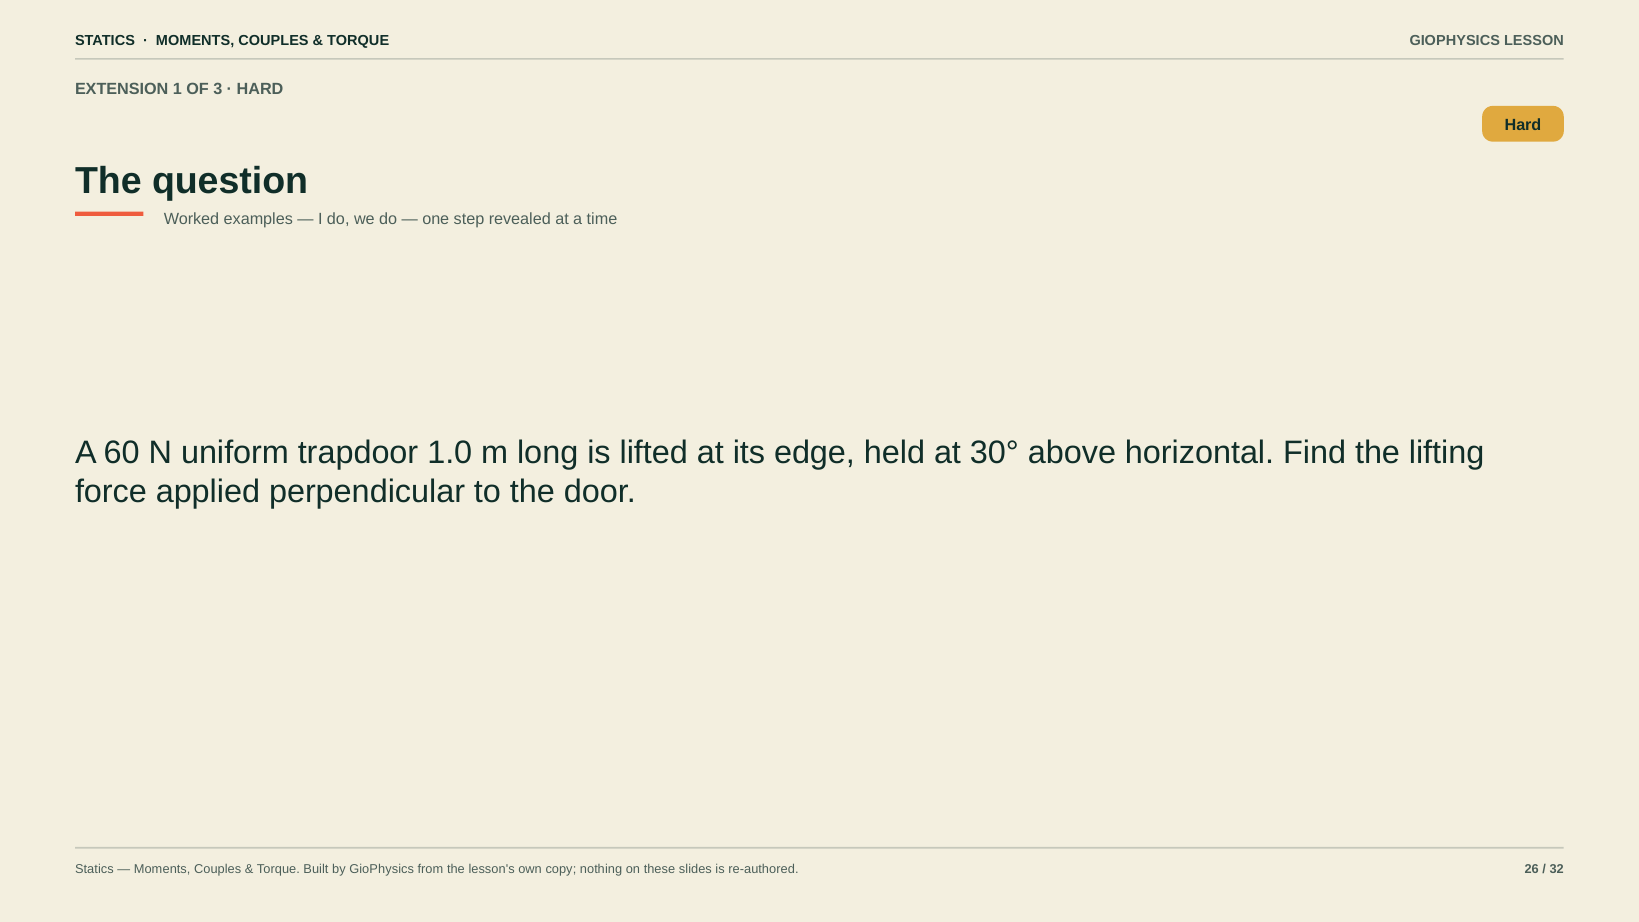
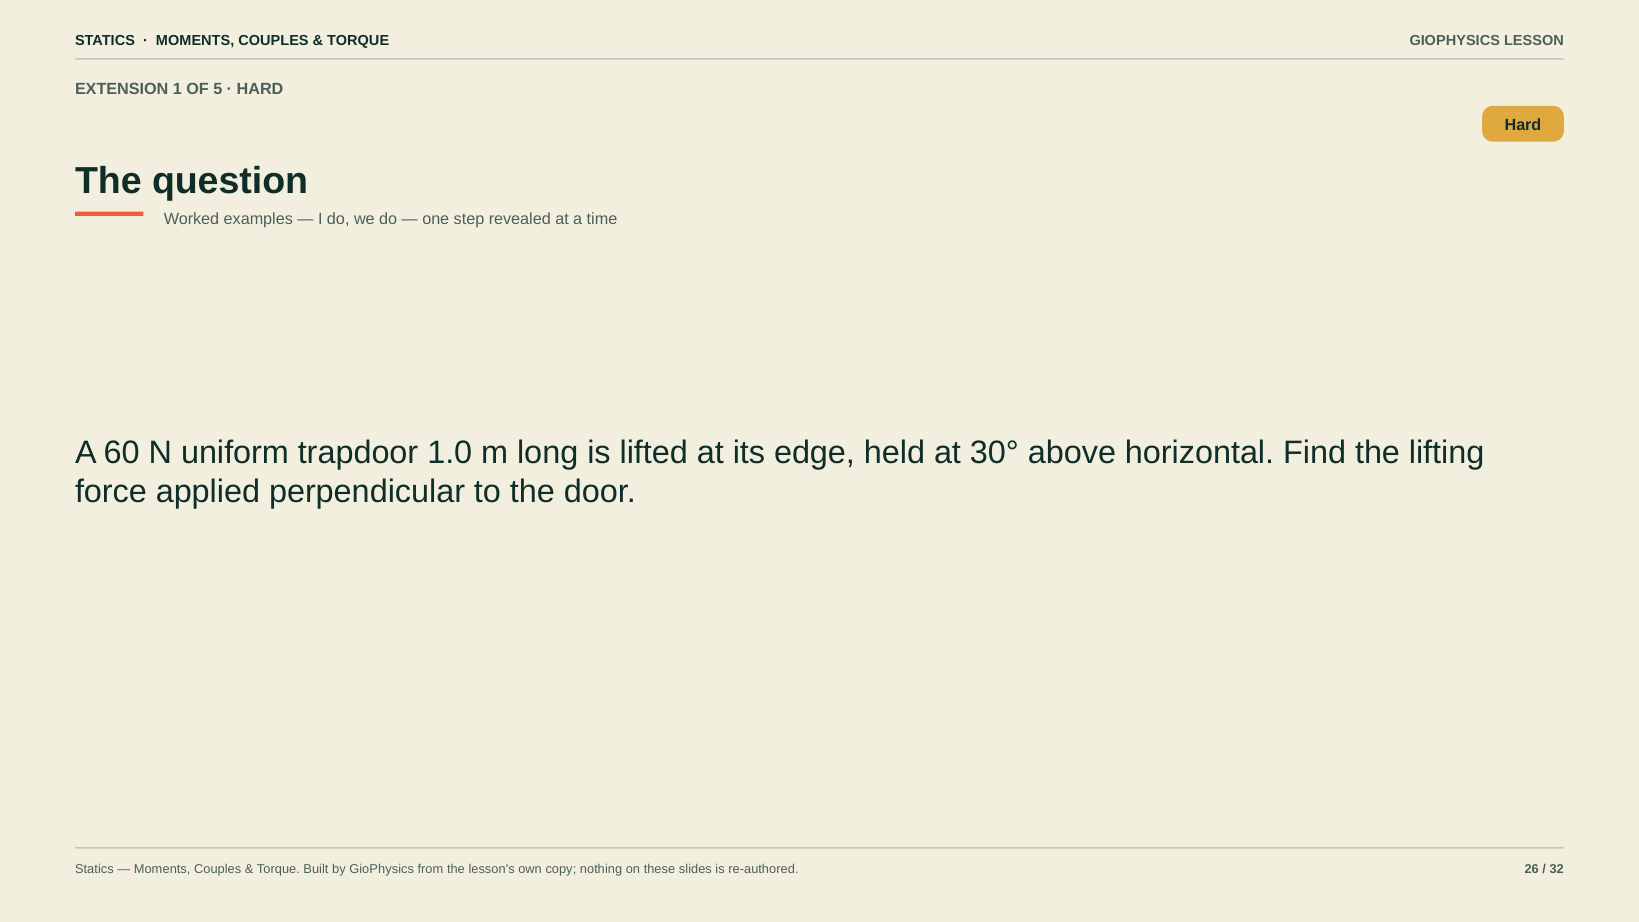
3: 3 -> 5
